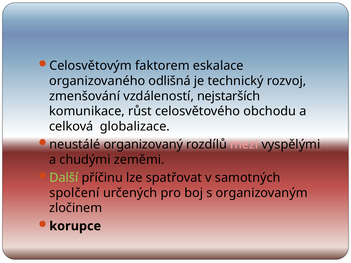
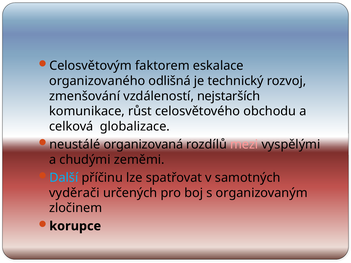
organizovaný: organizovaný -> organizovaná
Další colour: light green -> light blue
spolčení: spolčení -> vyděrači
